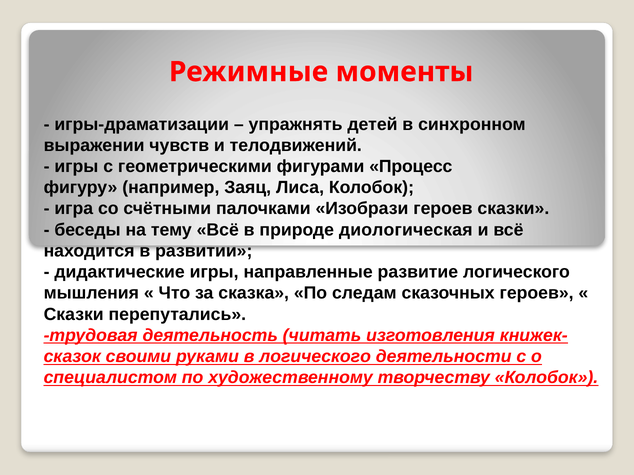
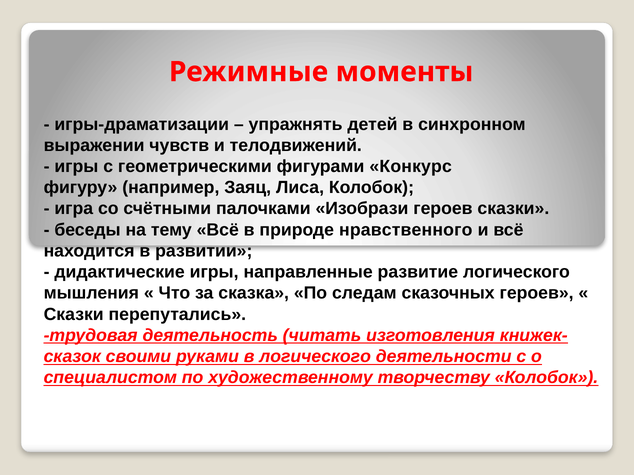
Процесс: Процесс -> Конкурс
диологическая: диологическая -> нравственного
